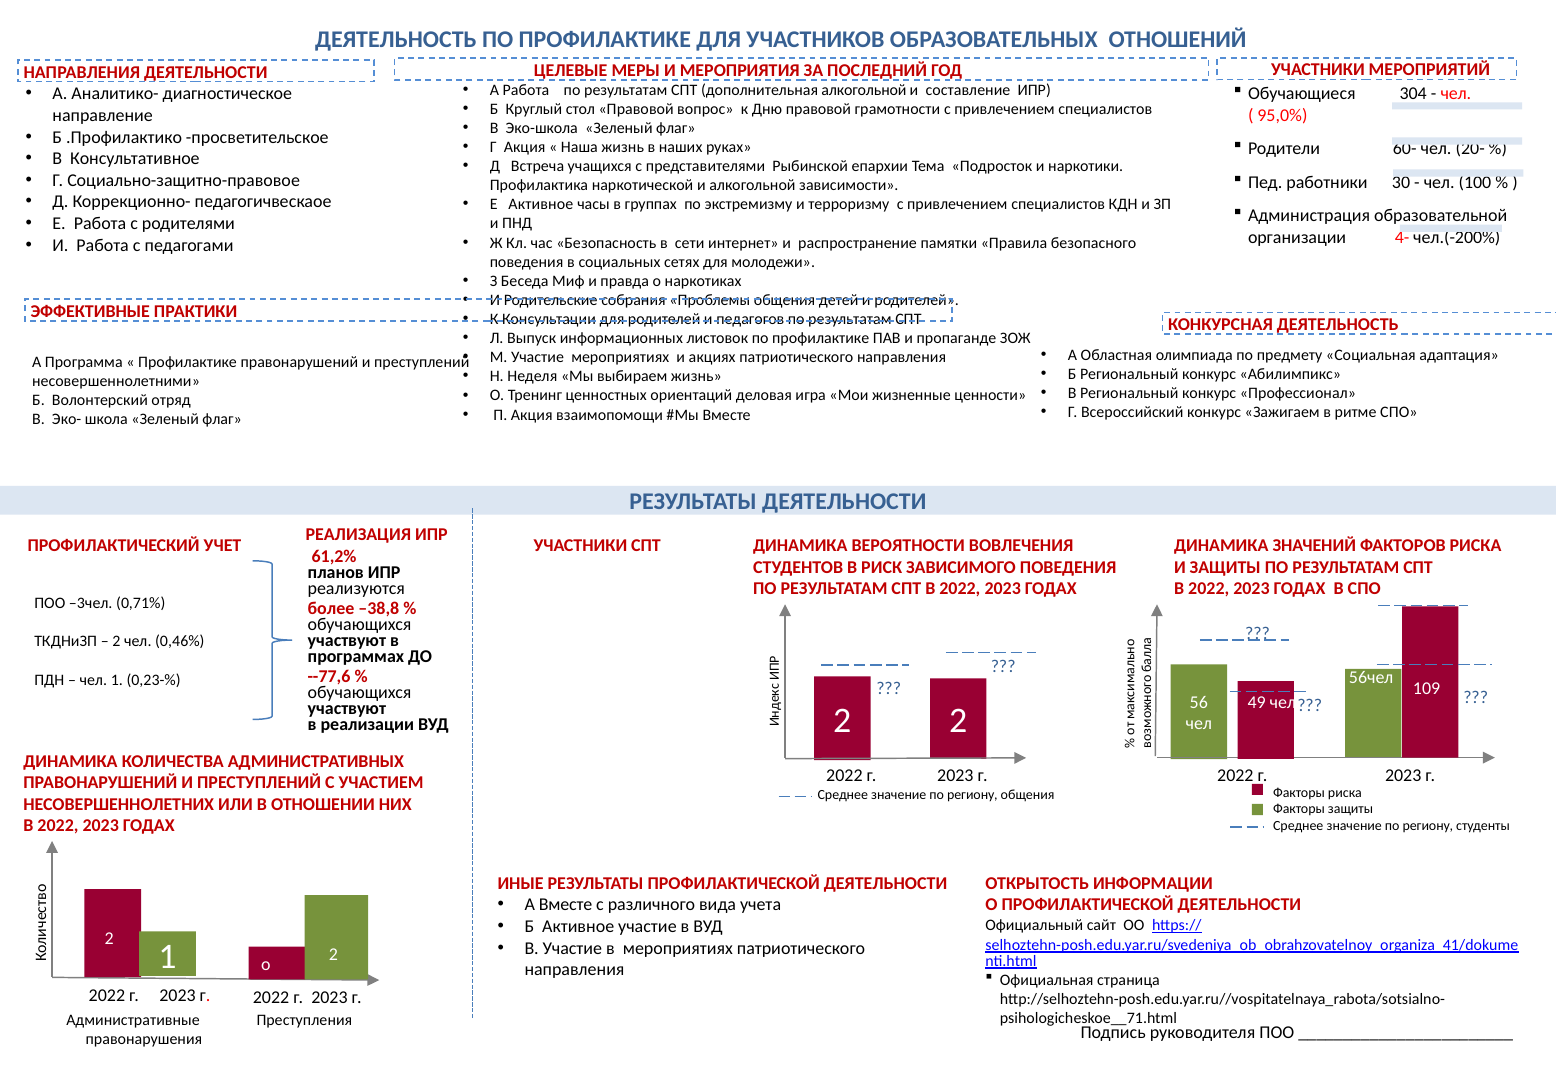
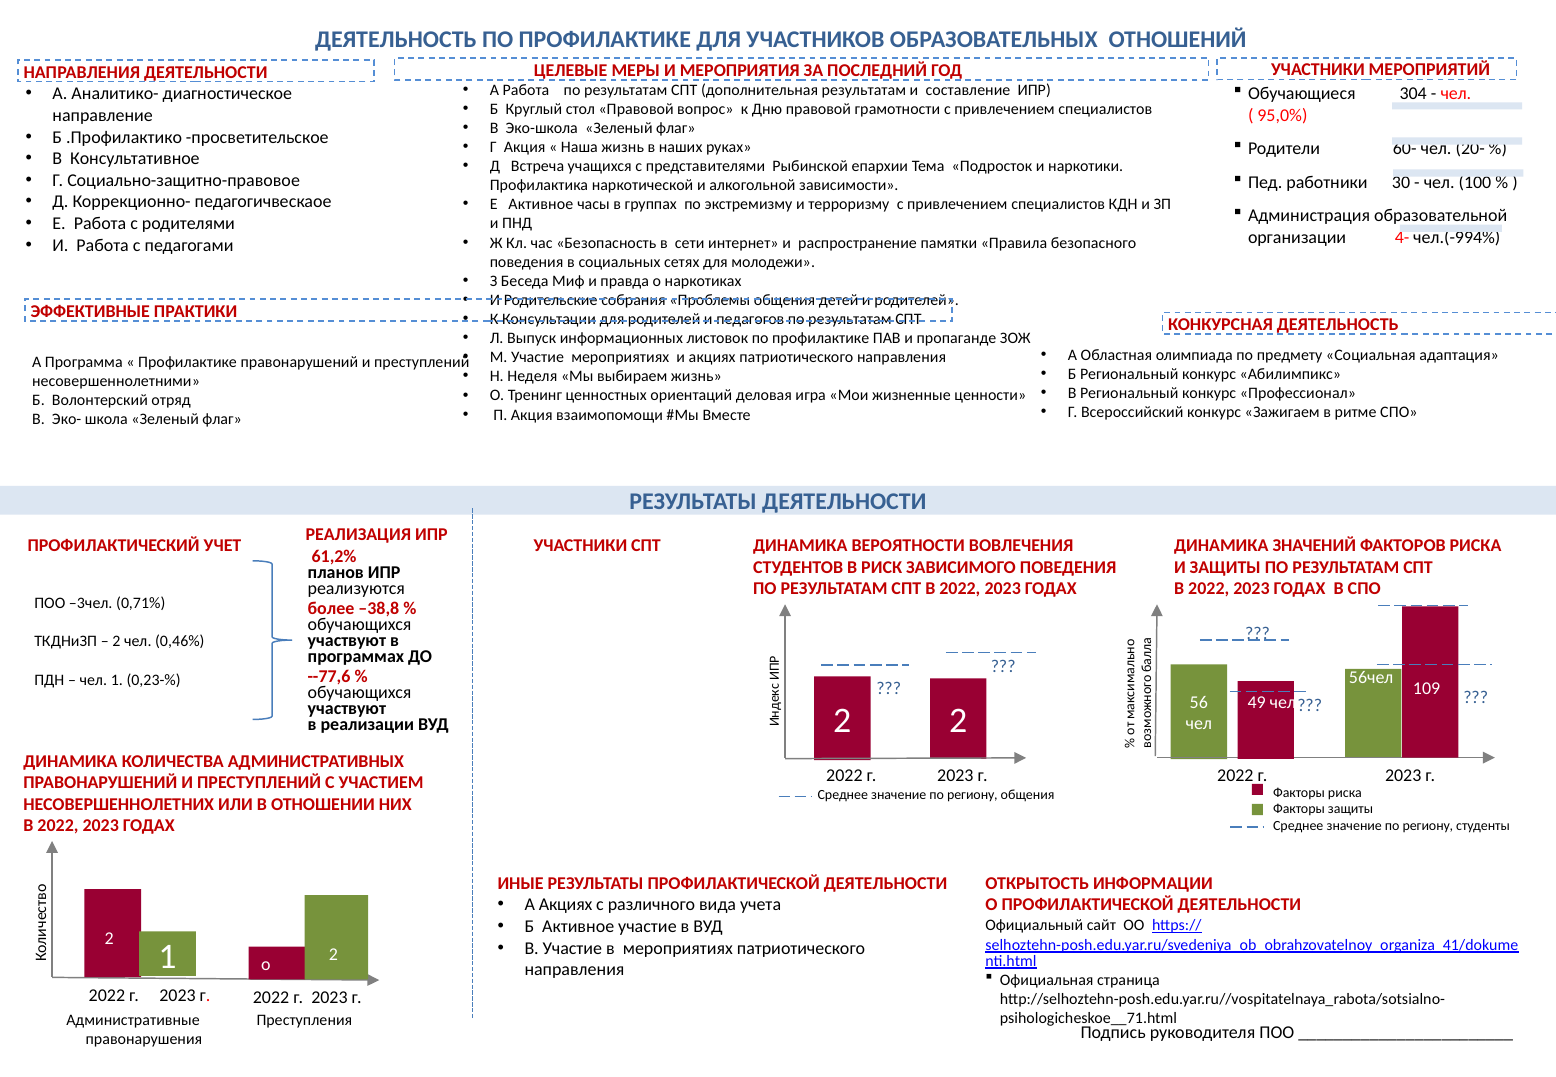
дополнительная алкогольной: алкогольной -> результатам
чел.(-200%: чел.(-200% -> чел.(-994%
А Вместе: Вместе -> Акциях
